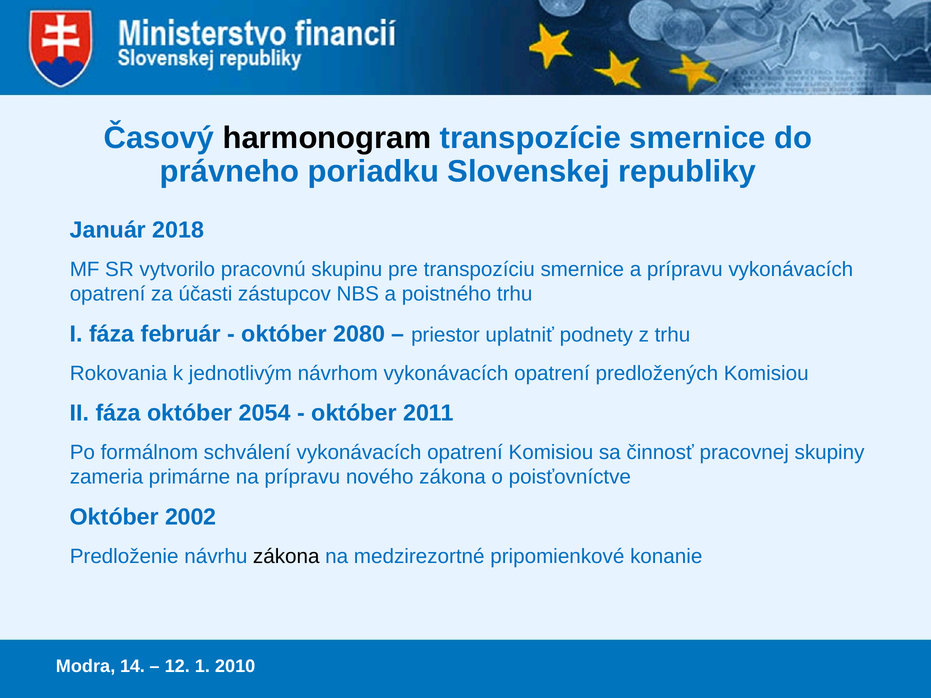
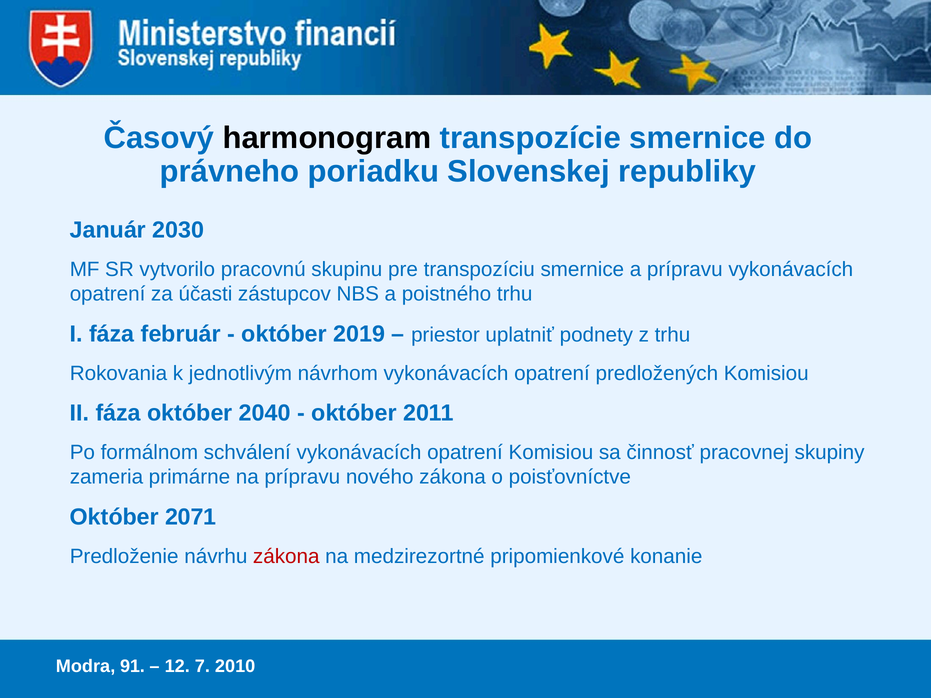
2018: 2018 -> 2030
2080: 2080 -> 2019
2054: 2054 -> 2040
2002: 2002 -> 2071
zákona at (286, 556) colour: black -> red
14: 14 -> 91
1: 1 -> 7
